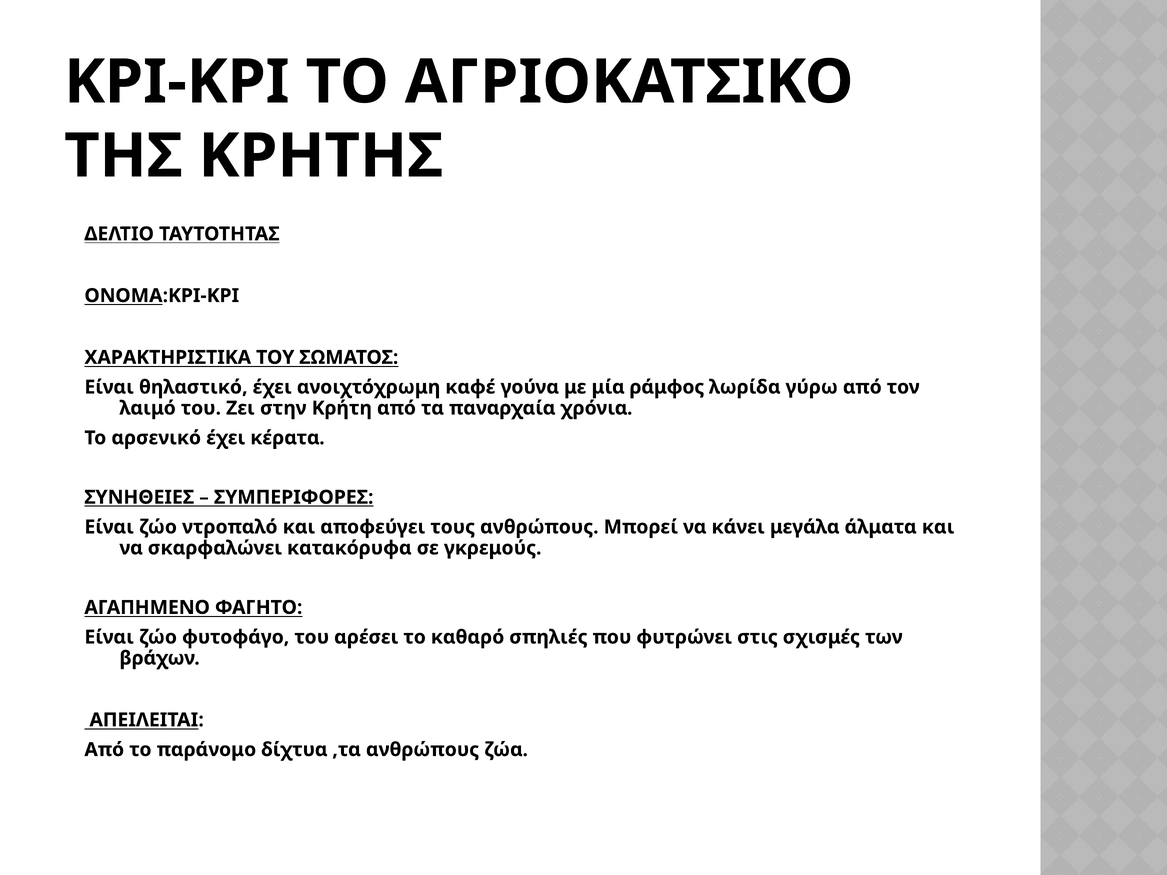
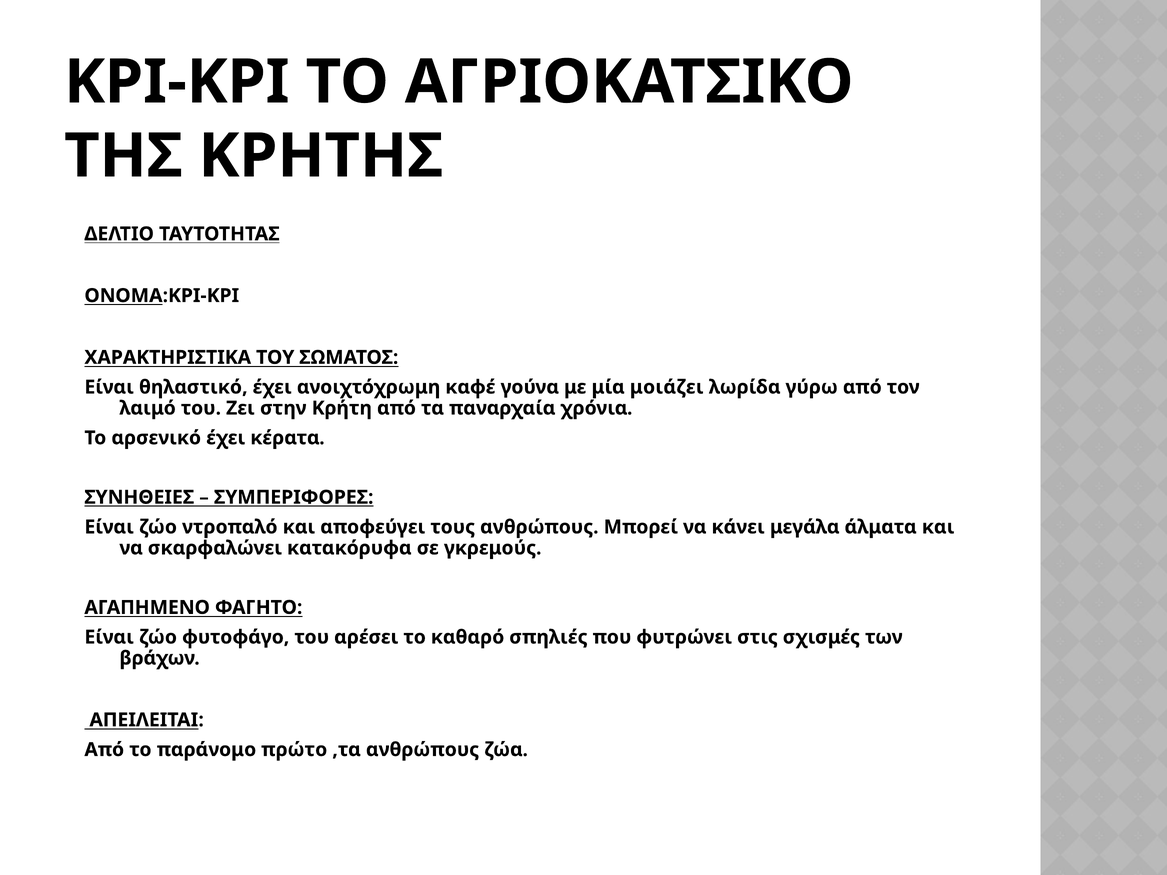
ράμφος: ράμφος -> μοιάζει
δίχτυα: δίχτυα -> πρώτο
